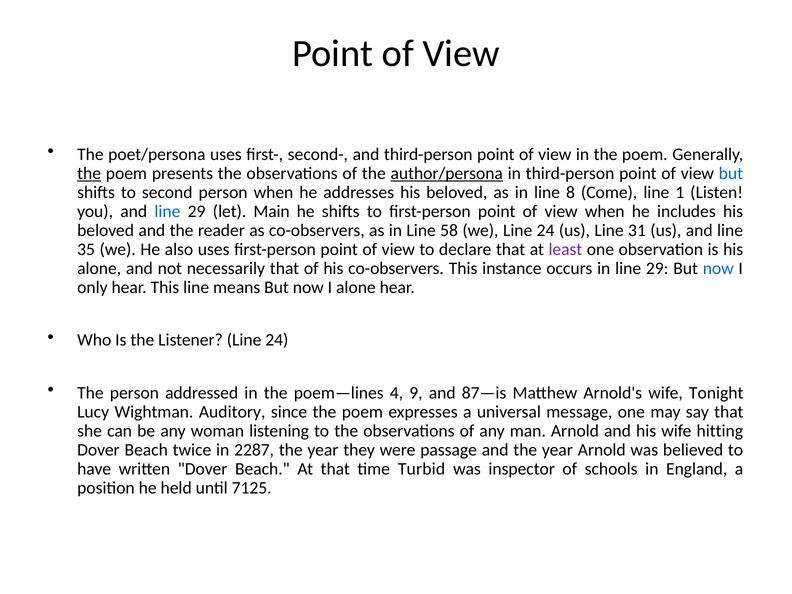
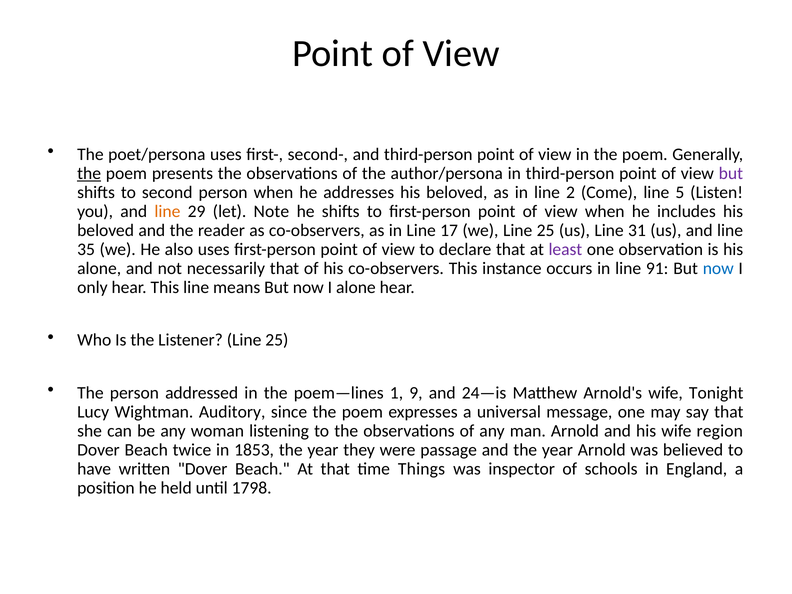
author/persona underline: present -> none
but at (731, 173) colour: blue -> purple
8: 8 -> 2
1: 1 -> 5
line at (167, 211) colour: blue -> orange
Main: Main -> Note
58: 58 -> 17
we Line 24: 24 -> 25
in line 29: 29 -> 91
Listener Line 24: 24 -> 25
4: 4 -> 1
87—is: 87—is -> 24—is
hitting: hitting -> region
2287: 2287 -> 1853
Turbid: Turbid -> Things
7125: 7125 -> 1798
